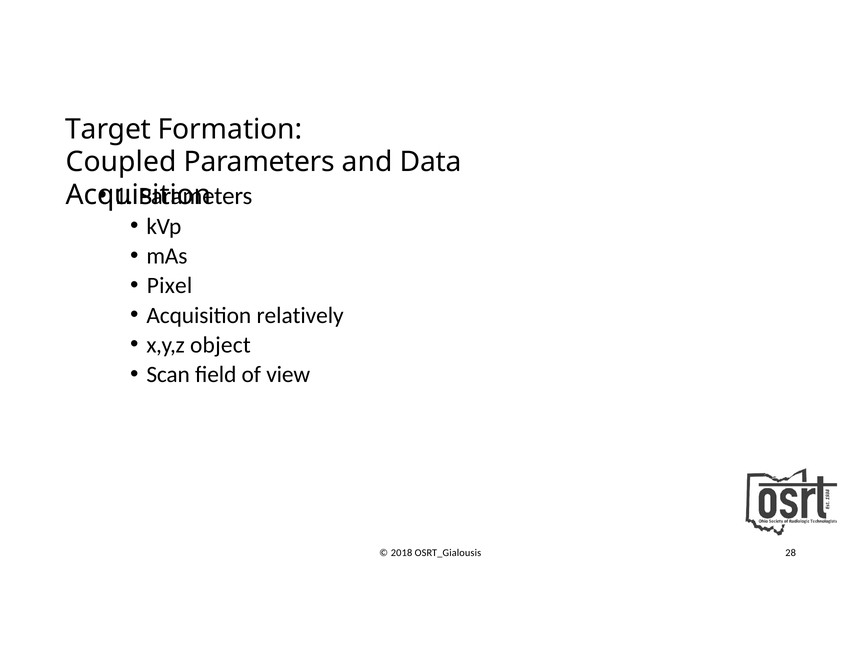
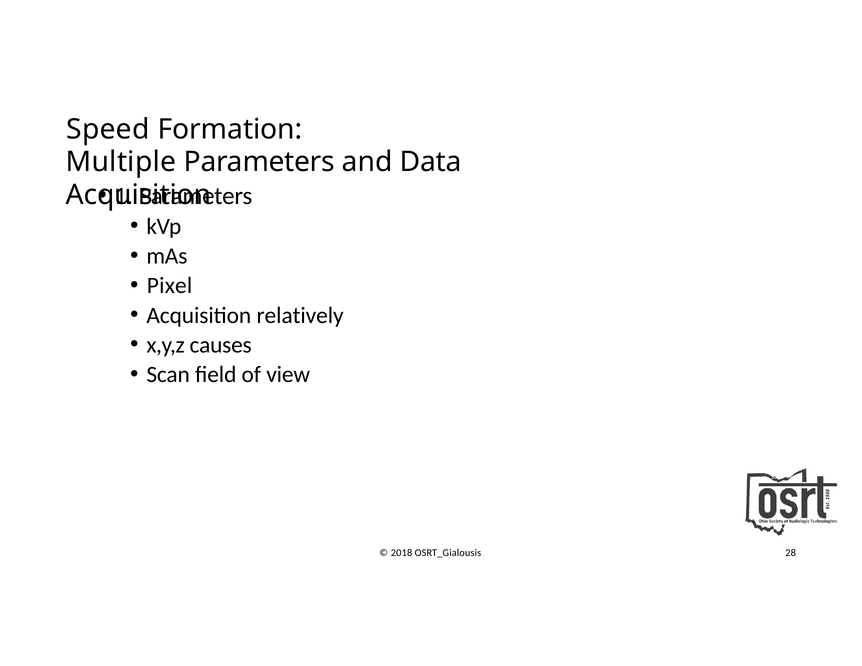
Target: Target -> Speed
Coupled: Coupled -> Multiple
object: object -> causes
